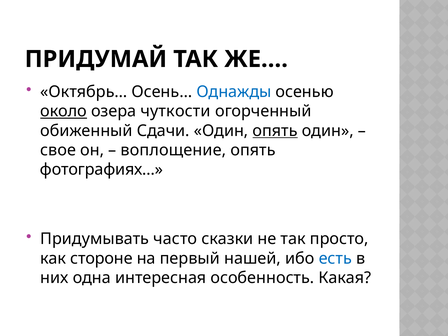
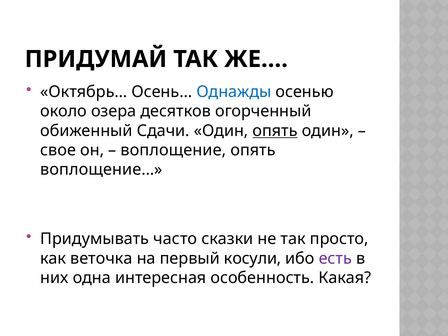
около underline: present -> none
чуткости: чуткости -> десятков
фотографиях…: фотографиях… -> воплощение…
стороне: стороне -> веточка
нашей: нашей -> косули
есть colour: blue -> purple
